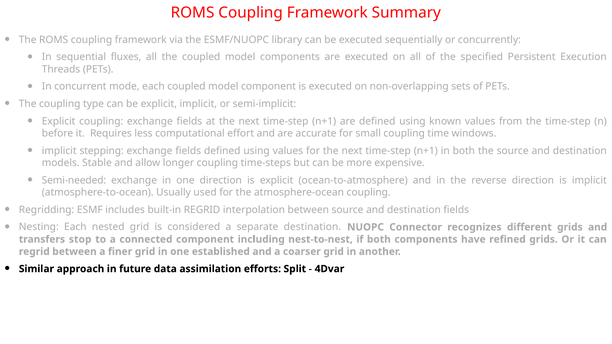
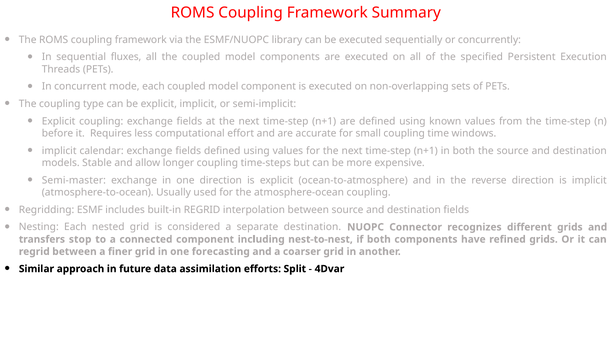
stepping: stepping -> calendar
Semi-needed: Semi-needed -> Semi-master
established: established -> forecasting
